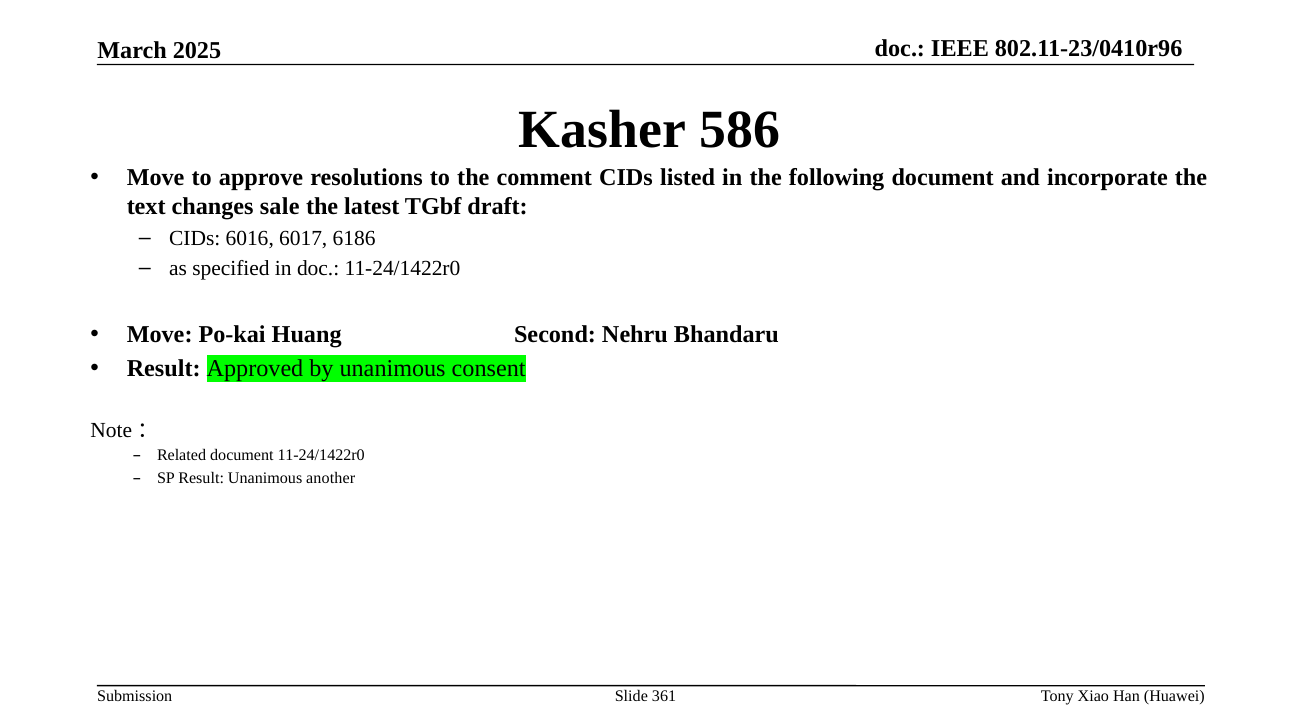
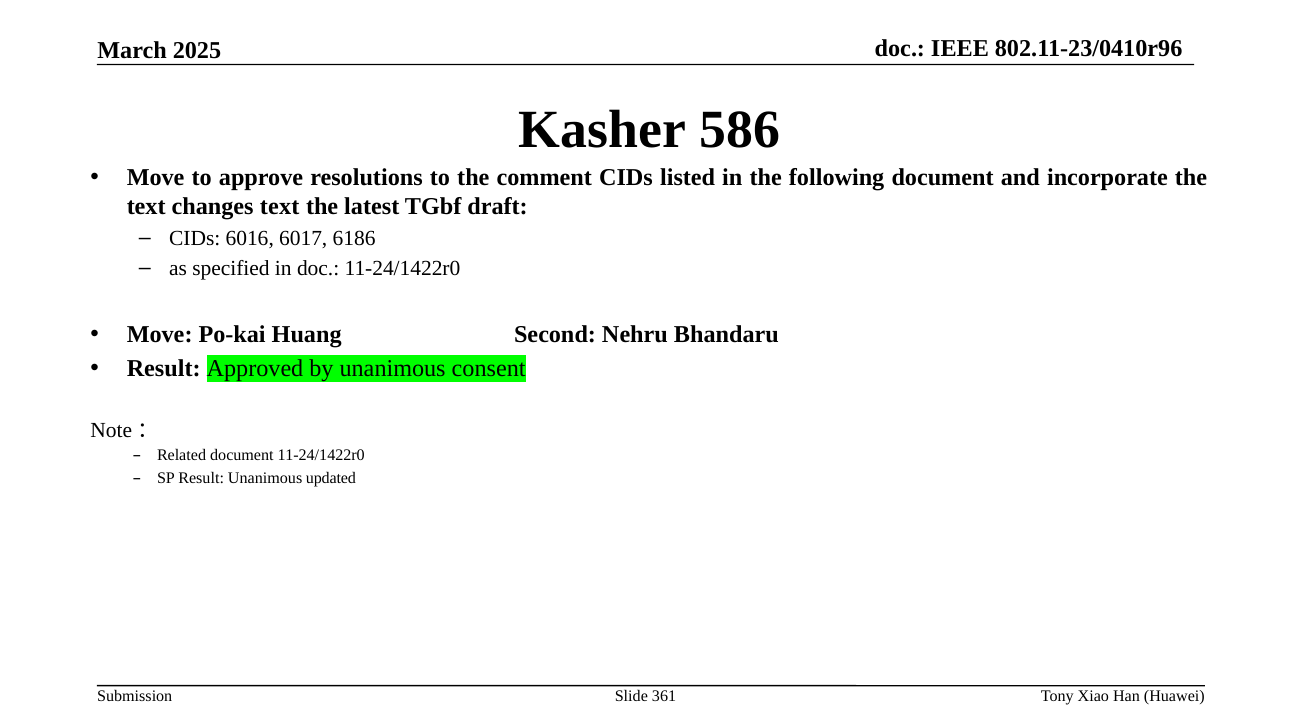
changes sale: sale -> text
another: another -> updated
